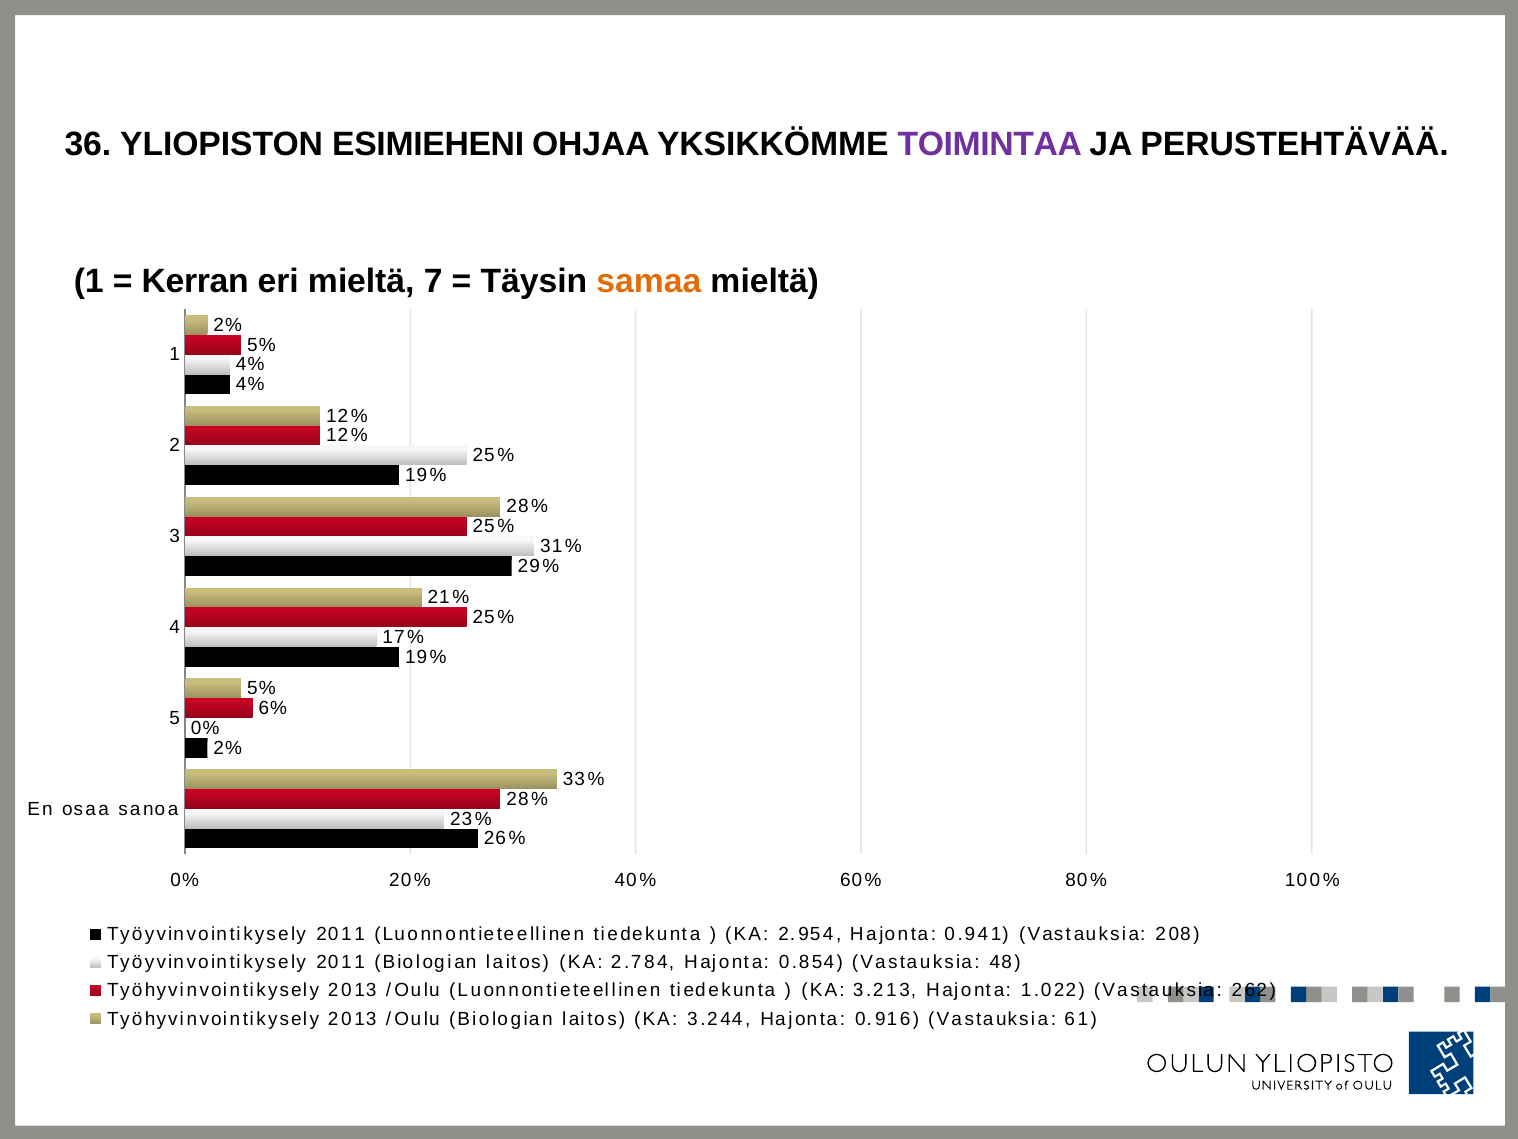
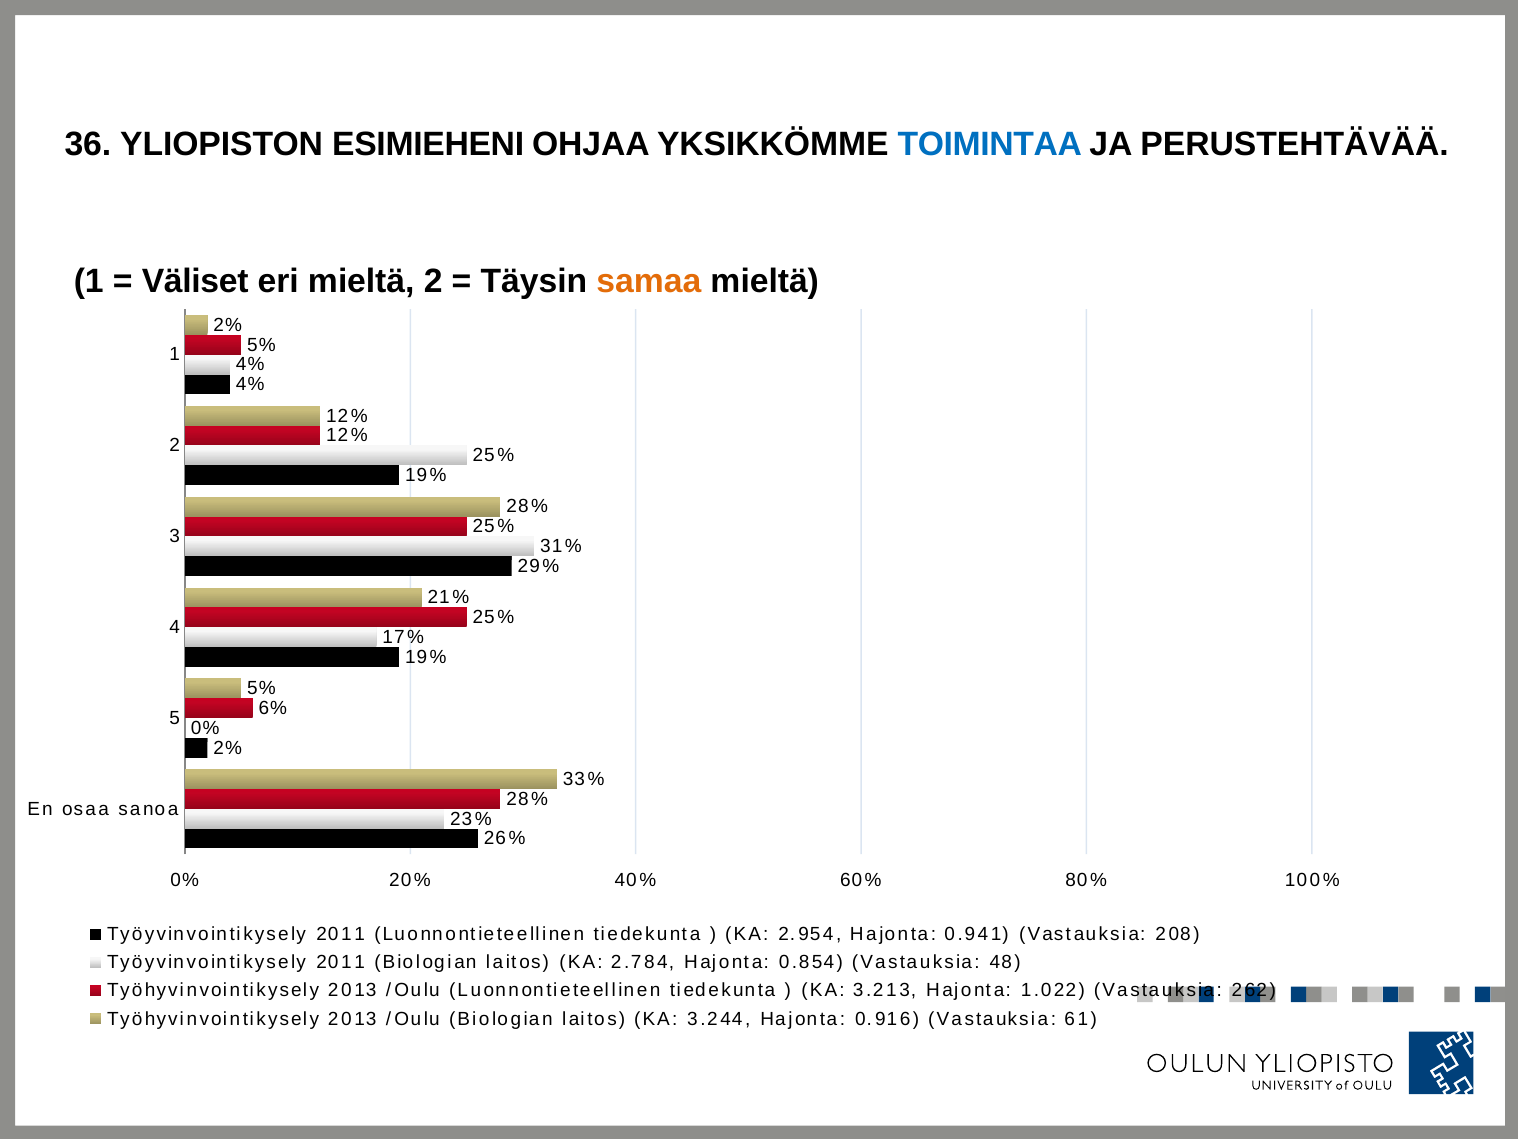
TOIMINTAA colour: purple -> blue
Kerran: Kerran -> Väliset
mieltä 7: 7 -> 2
